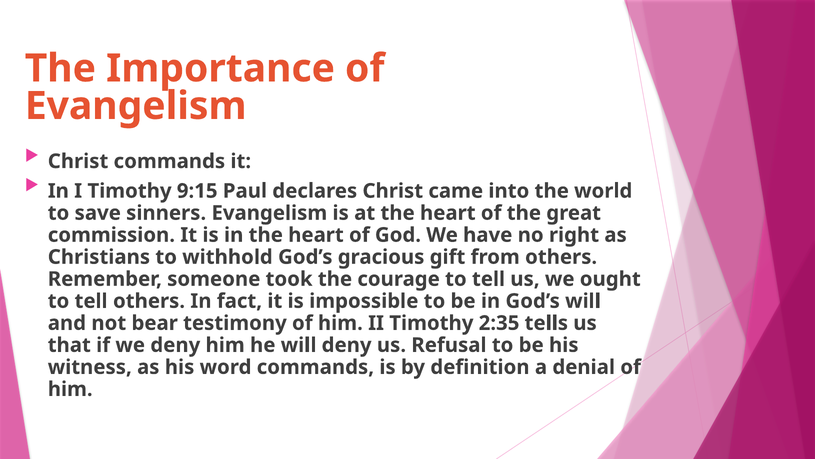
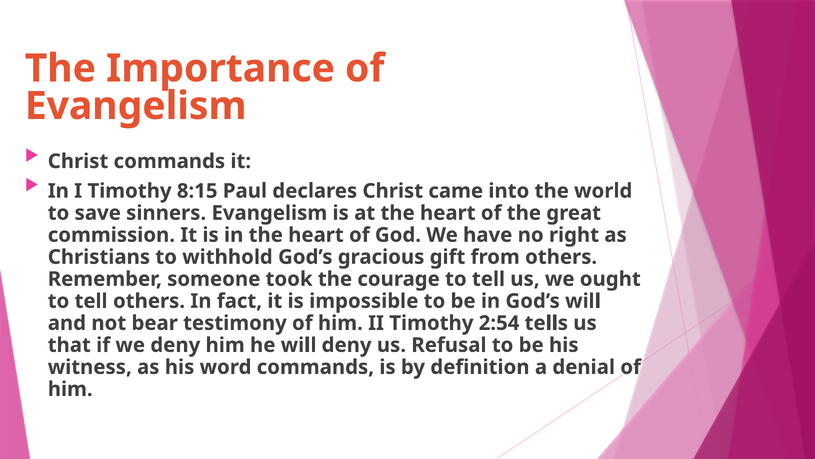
9:15: 9:15 -> 8:15
2:35: 2:35 -> 2:54
